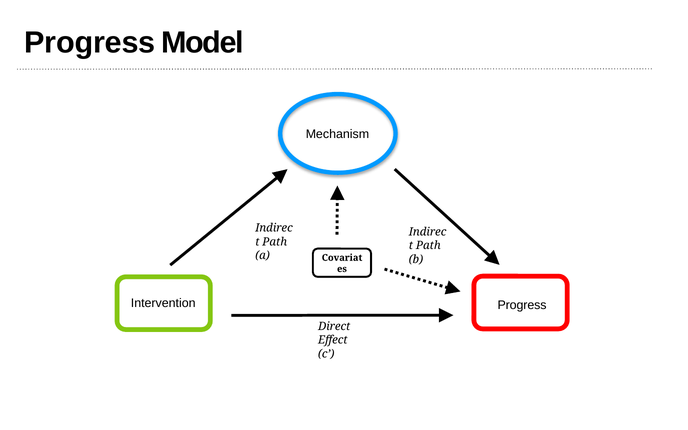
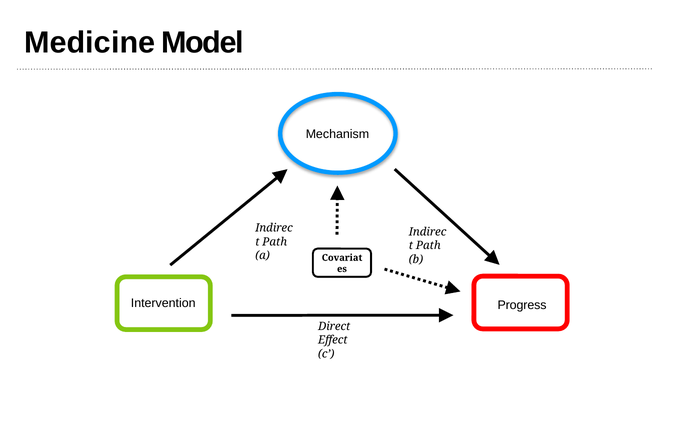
Progress at (90, 43): Progress -> Medicine
